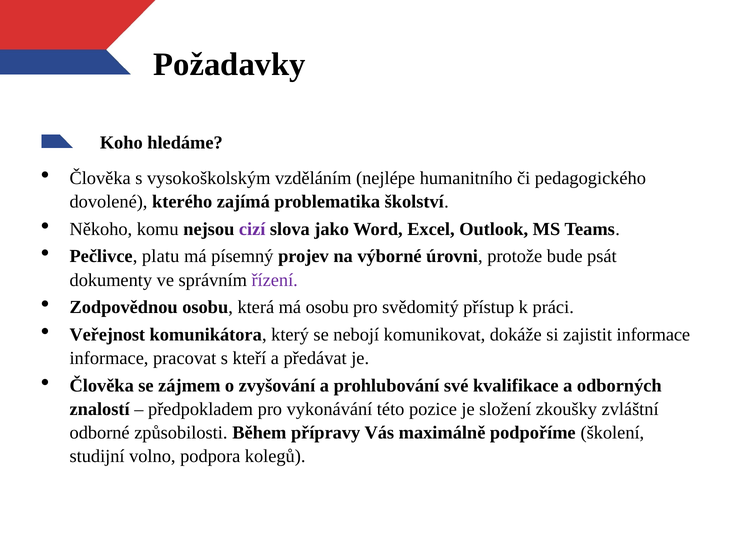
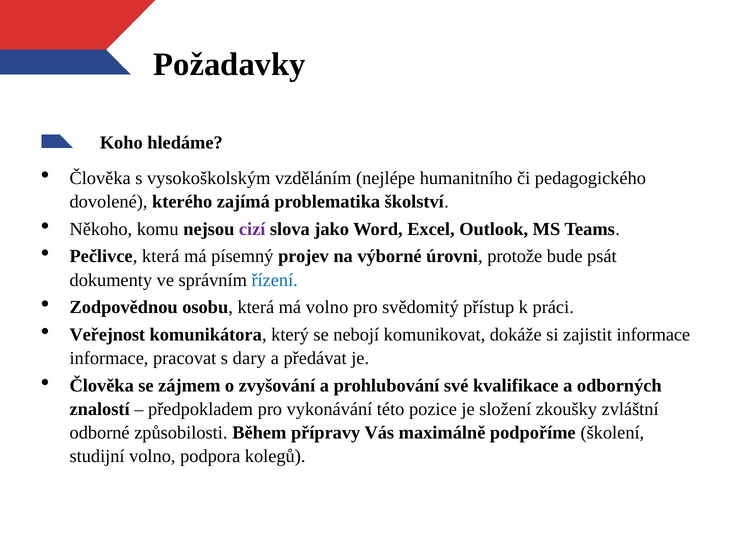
Pečlivce platu: platu -> která
řízení colour: purple -> blue
má osobu: osobu -> volno
kteří: kteří -> dary
